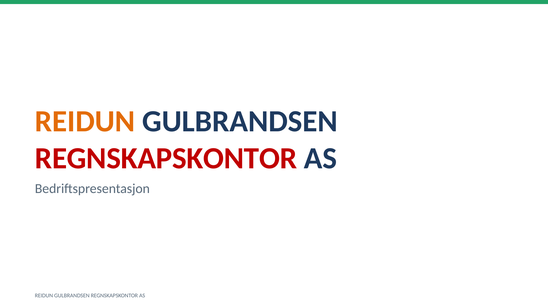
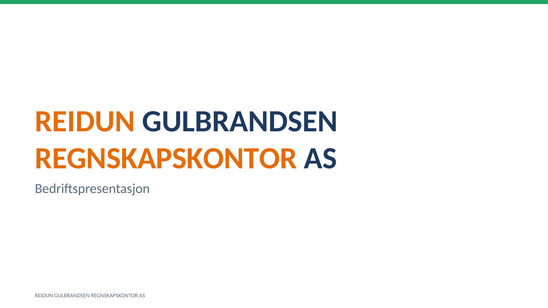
REGNSKAPSKONTOR at (166, 159) colour: red -> orange
